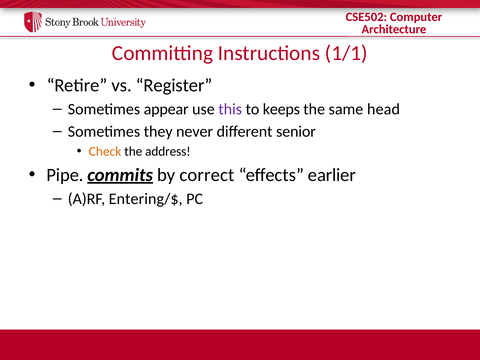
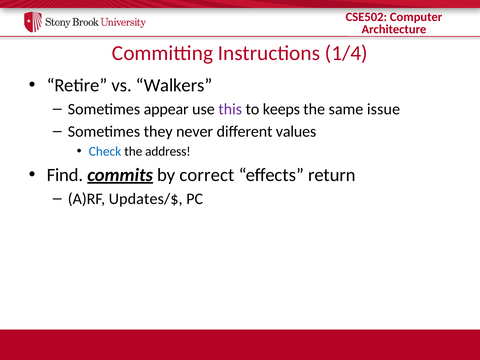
1/1: 1/1 -> 1/4
Register: Register -> Walkers
head: head -> issue
senior: senior -> values
Check colour: orange -> blue
Pipe: Pipe -> Find
earlier: earlier -> return
Entering/$: Entering/$ -> Updates/$
